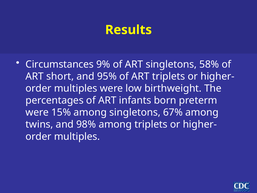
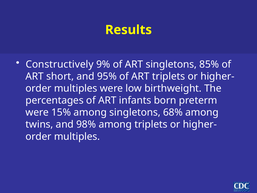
Circumstances: Circumstances -> Constructively
58%: 58% -> 85%
67%: 67% -> 68%
